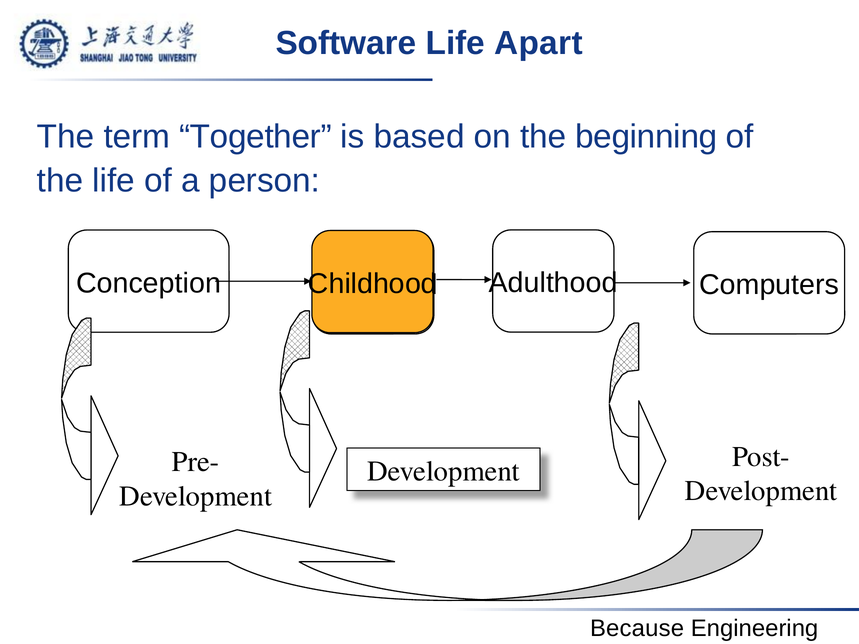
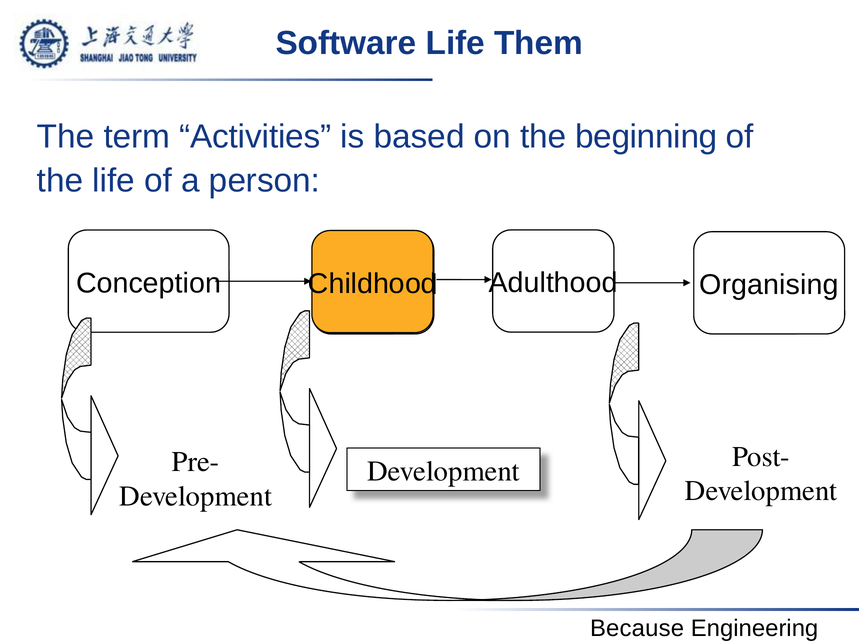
Apart: Apart -> Them
Together: Together -> Activities
Computers: Computers -> Organising
